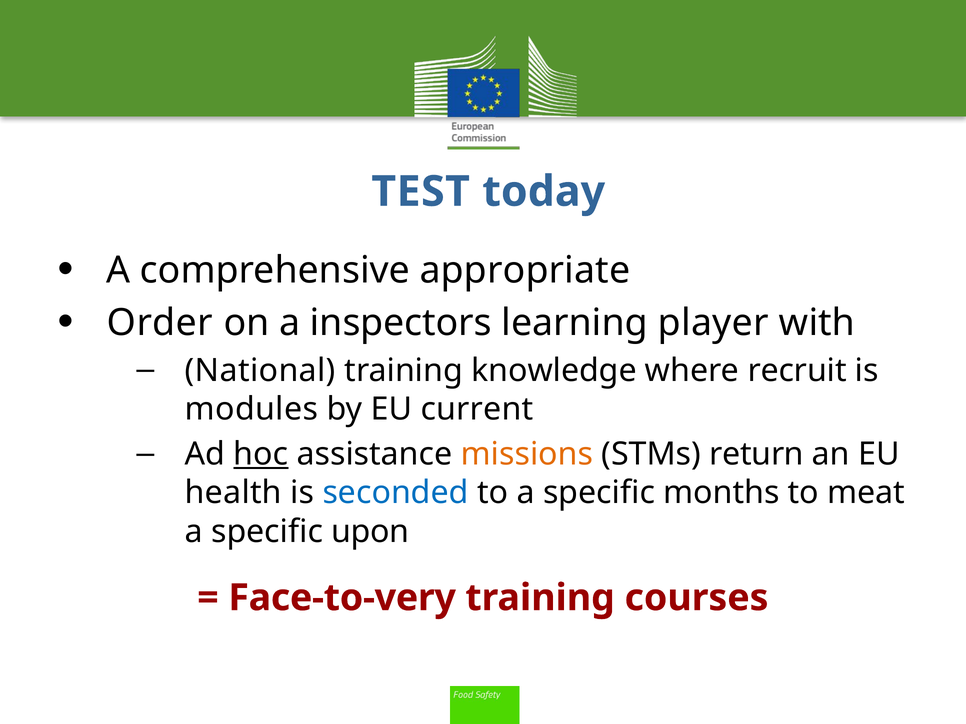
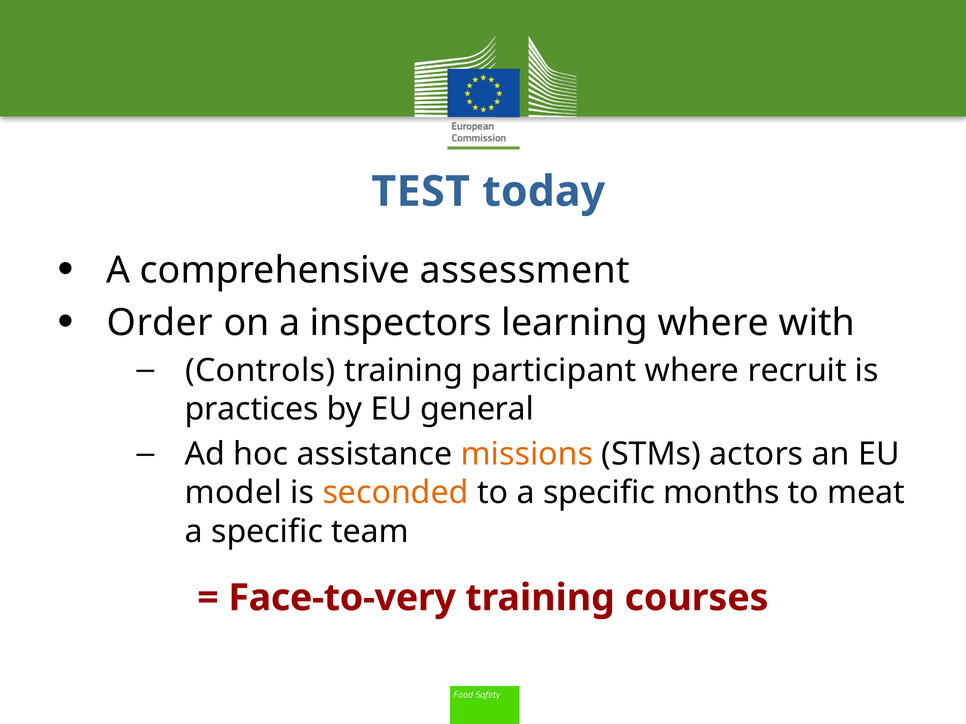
appropriate: appropriate -> assessment
learning player: player -> where
National: National -> Controls
knowledge: knowledge -> participant
modules: modules -> practices
current: current -> general
hoc underline: present -> none
return: return -> actors
health: health -> model
seconded colour: blue -> orange
upon: upon -> team
